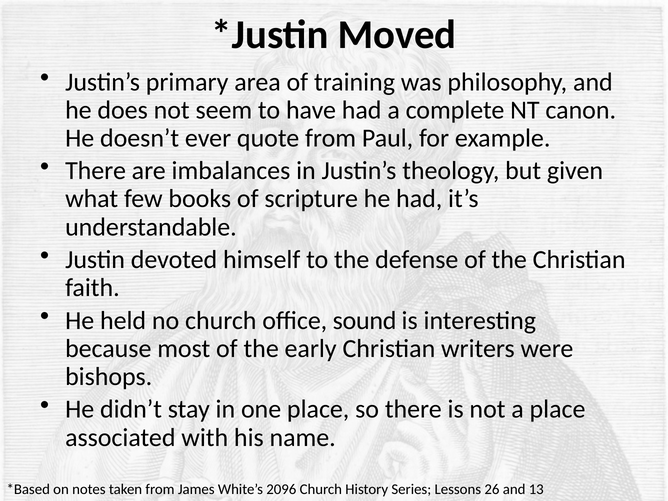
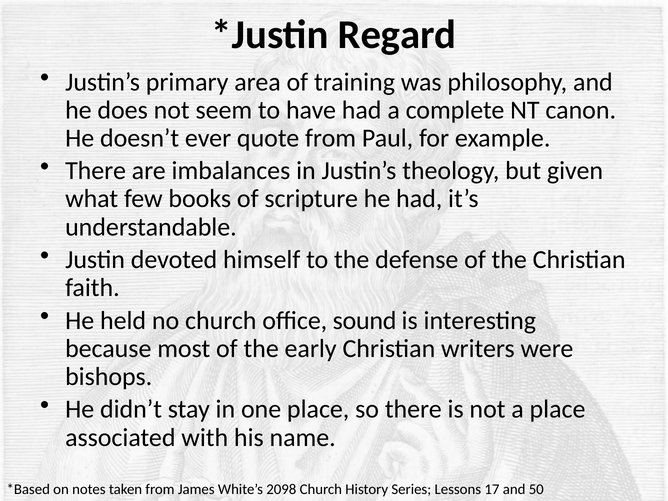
Moved: Moved -> Regard
2096: 2096 -> 2098
26: 26 -> 17
13: 13 -> 50
